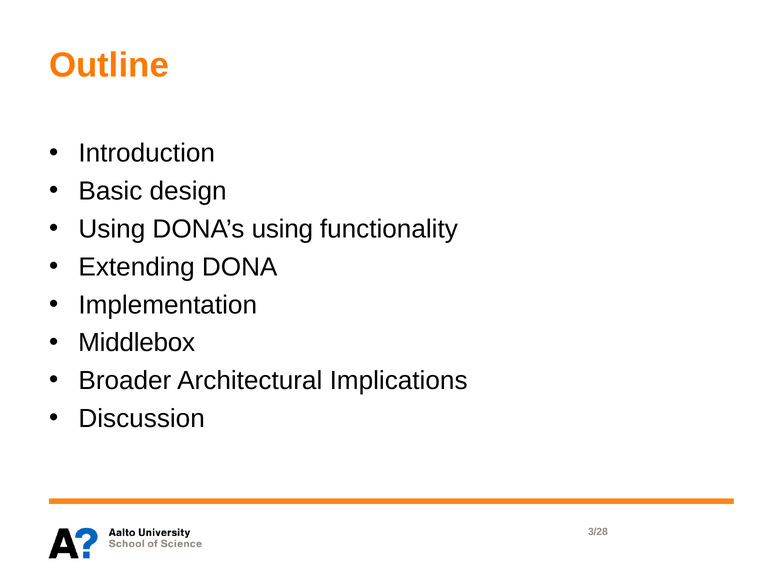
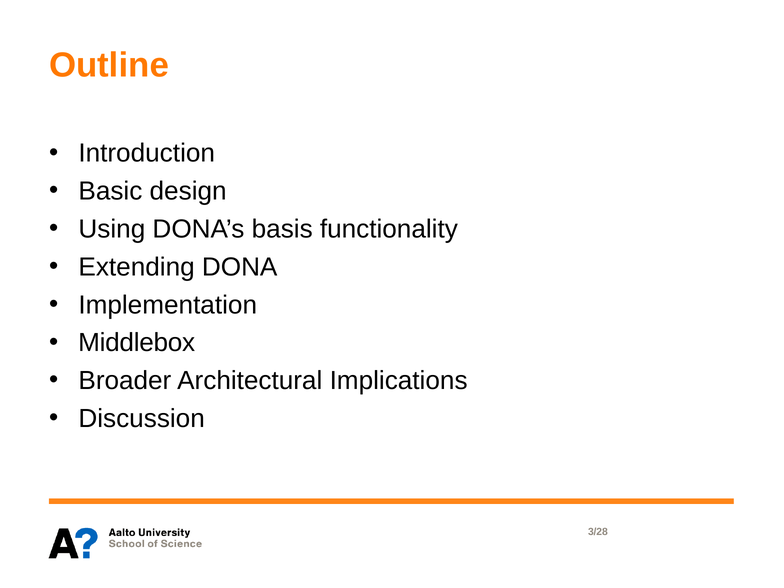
DONA’s using: using -> basis
